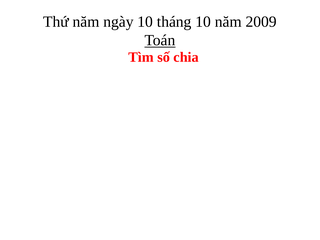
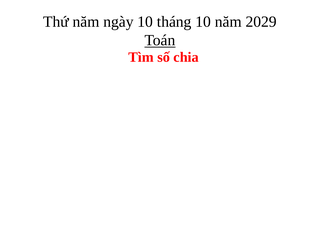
2009: 2009 -> 2029
